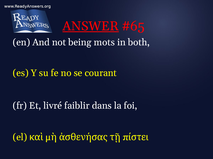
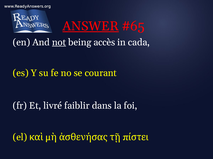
not underline: none -> present
mots: mots -> accès
both: both -> cada
